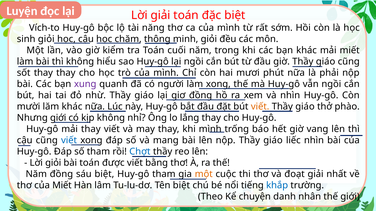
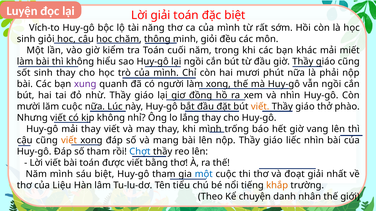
sốt thay: thay -> sinh
lăm khác: khác -> cuộc
Nhưng giới: giới -> viết
viết at (69, 141) colour: blue -> orange
Lời giỏi: giỏi -> viết
Năm đồng: đồng -> mình
một at (204, 174) colour: orange -> blue
của Miết: Miết -> Liệu
Tên biệt: biệt -> tiểu
khắp colour: blue -> orange
